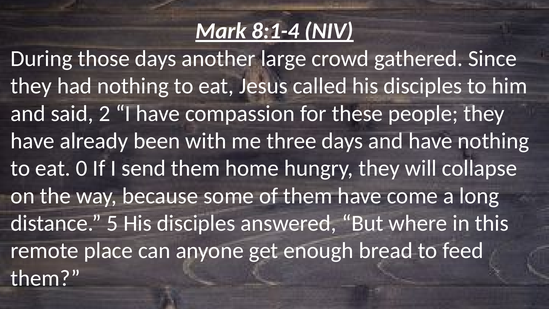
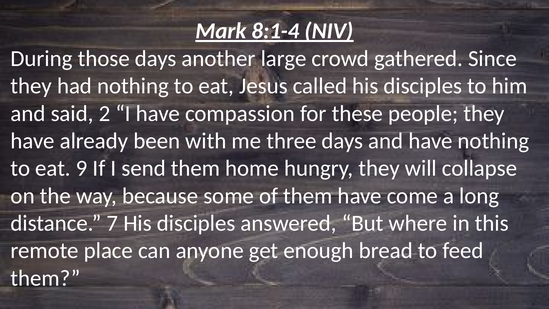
0: 0 -> 9
5: 5 -> 7
